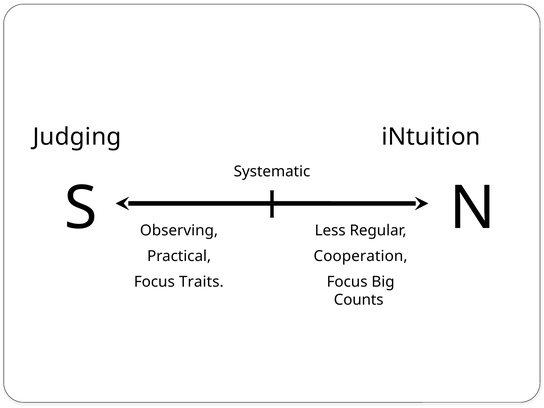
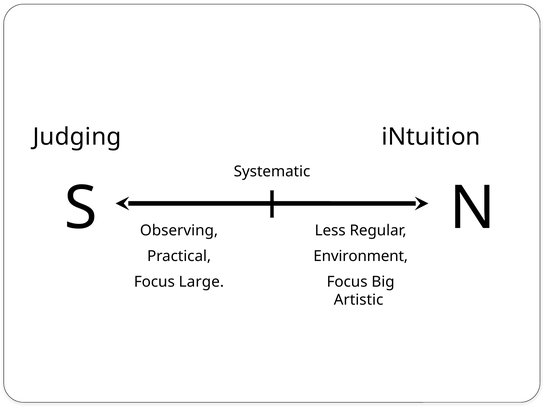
Cooperation: Cooperation -> Environment
Traits: Traits -> Large
Counts: Counts -> Artistic
